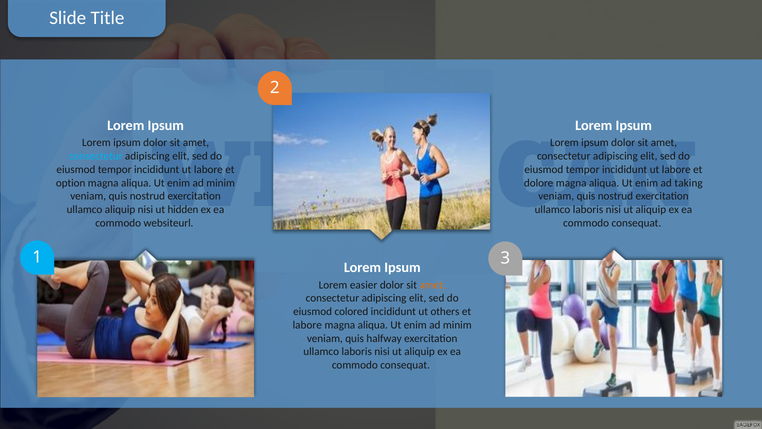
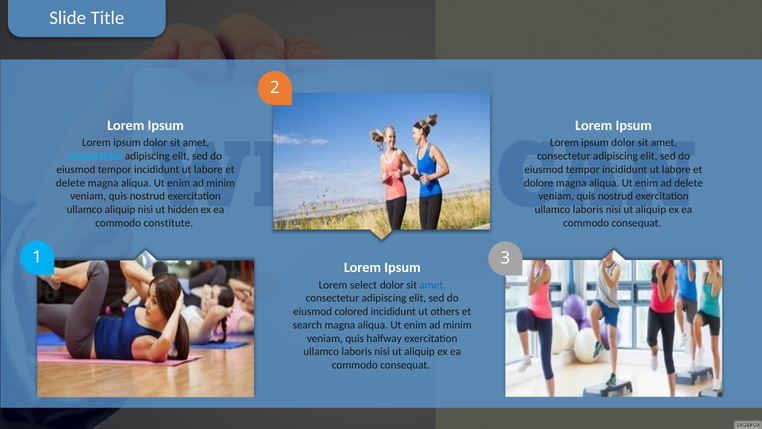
option at (71, 183): option -> delete
ad taking: taking -> delete
websiteurl: websiteurl -> constitute
easier: easier -> select
amet at (433, 285) colour: orange -> blue
labore at (307, 325): labore -> search
